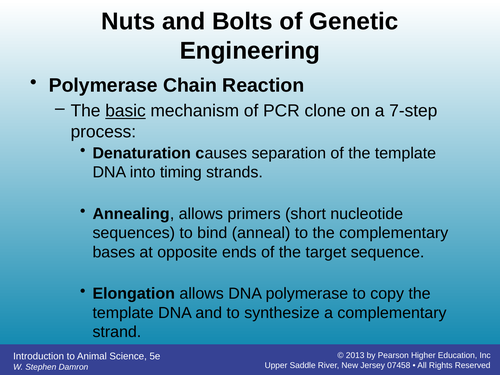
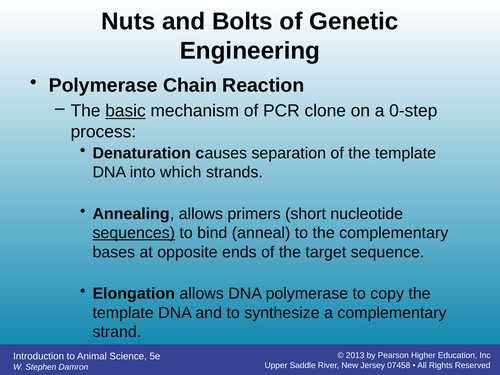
7-step: 7-step -> 0-step
timing: timing -> which
sequences underline: none -> present
